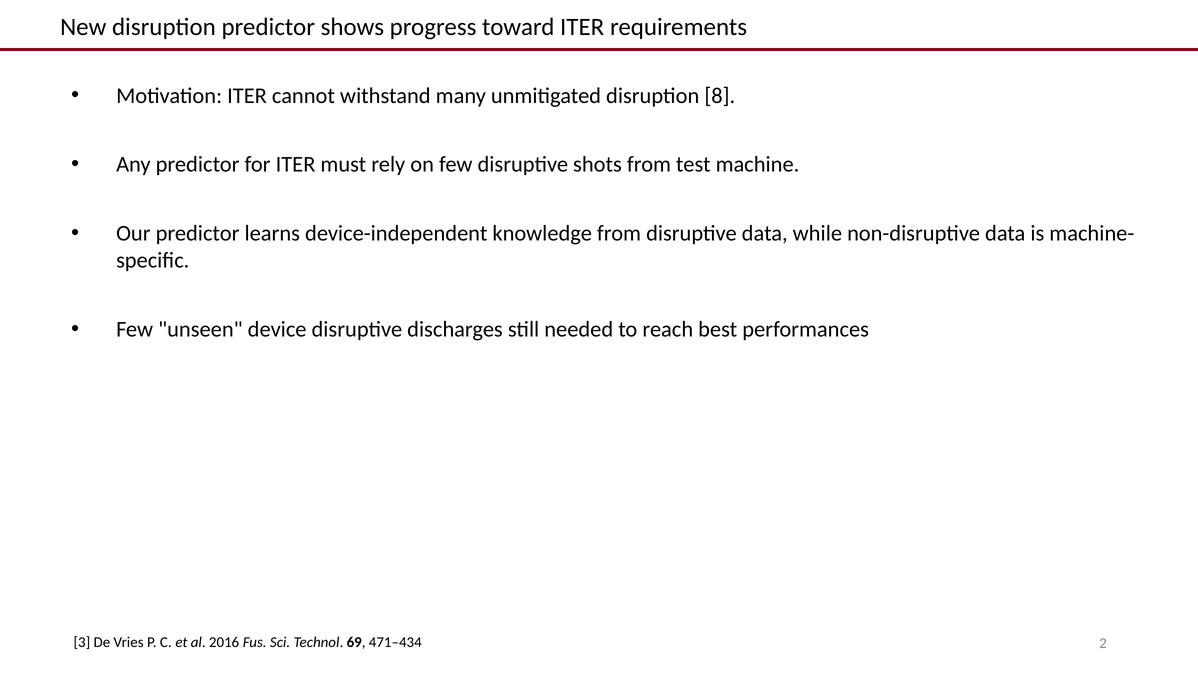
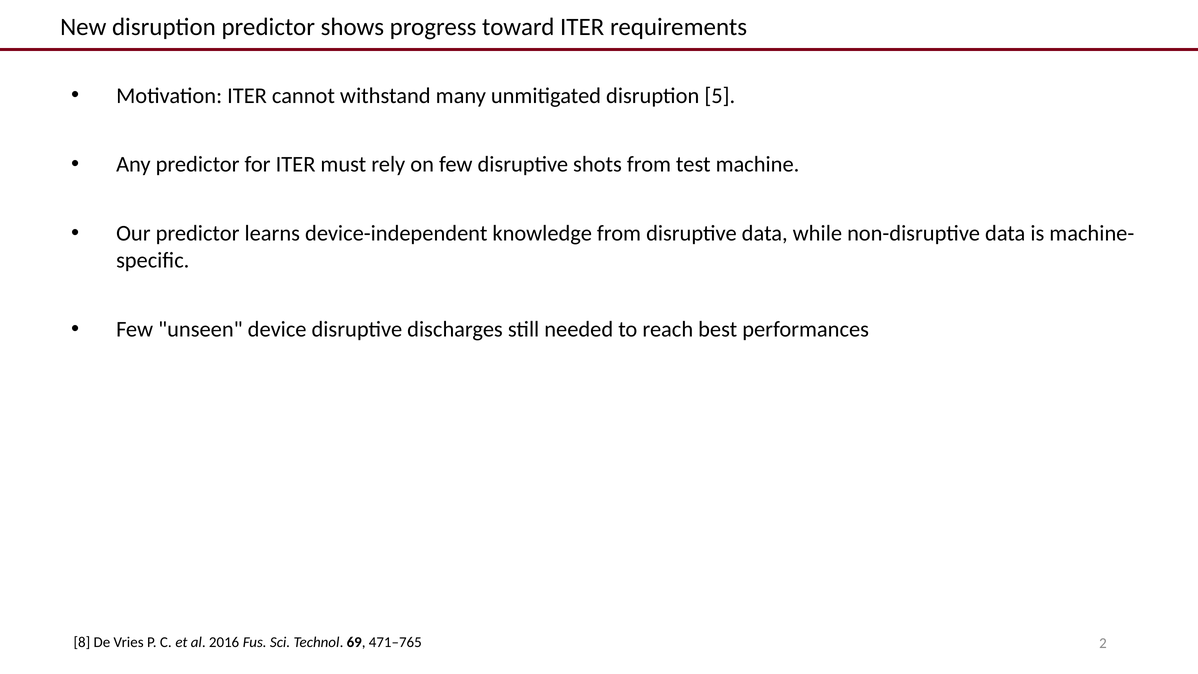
8: 8 -> 5
3: 3 -> 8
471–434: 471–434 -> 471–765
